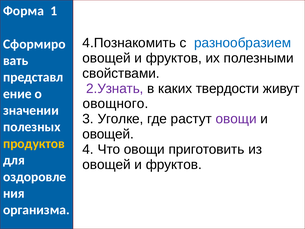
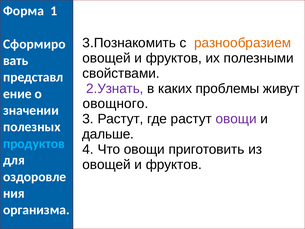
4.Познакомить: 4.Познакомить -> 3.Познакомить
разнообразием colour: blue -> orange
твердости: твердости -> проблемы
3 Уголке: Уголке -> Растут
овощей at (108, 134): овощей -> дальше
продуктов colour: yellow -> light blue
